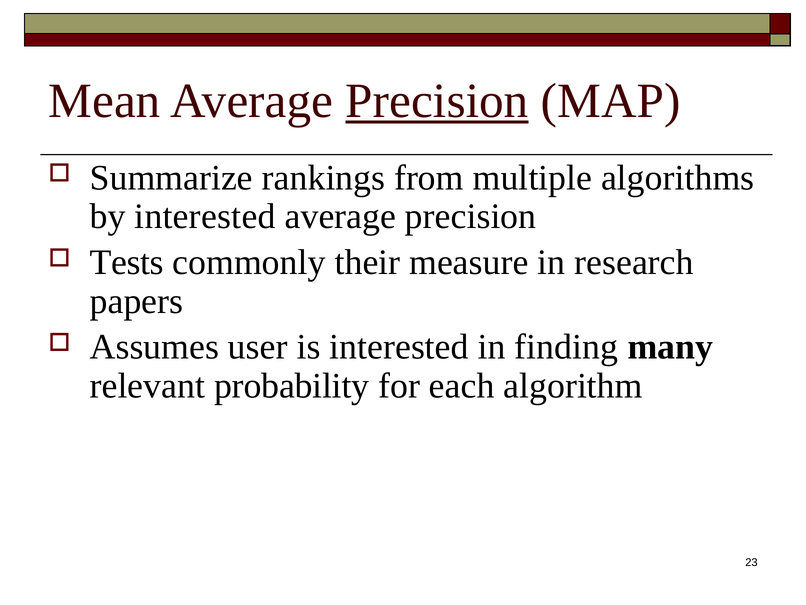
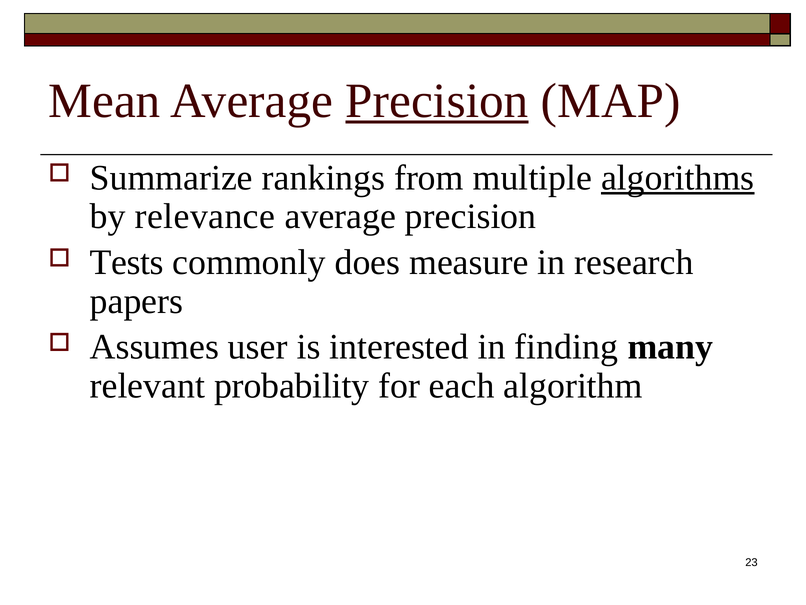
algorithms underline: none -> present
by interested: interested -> relevance
their: their -> does
